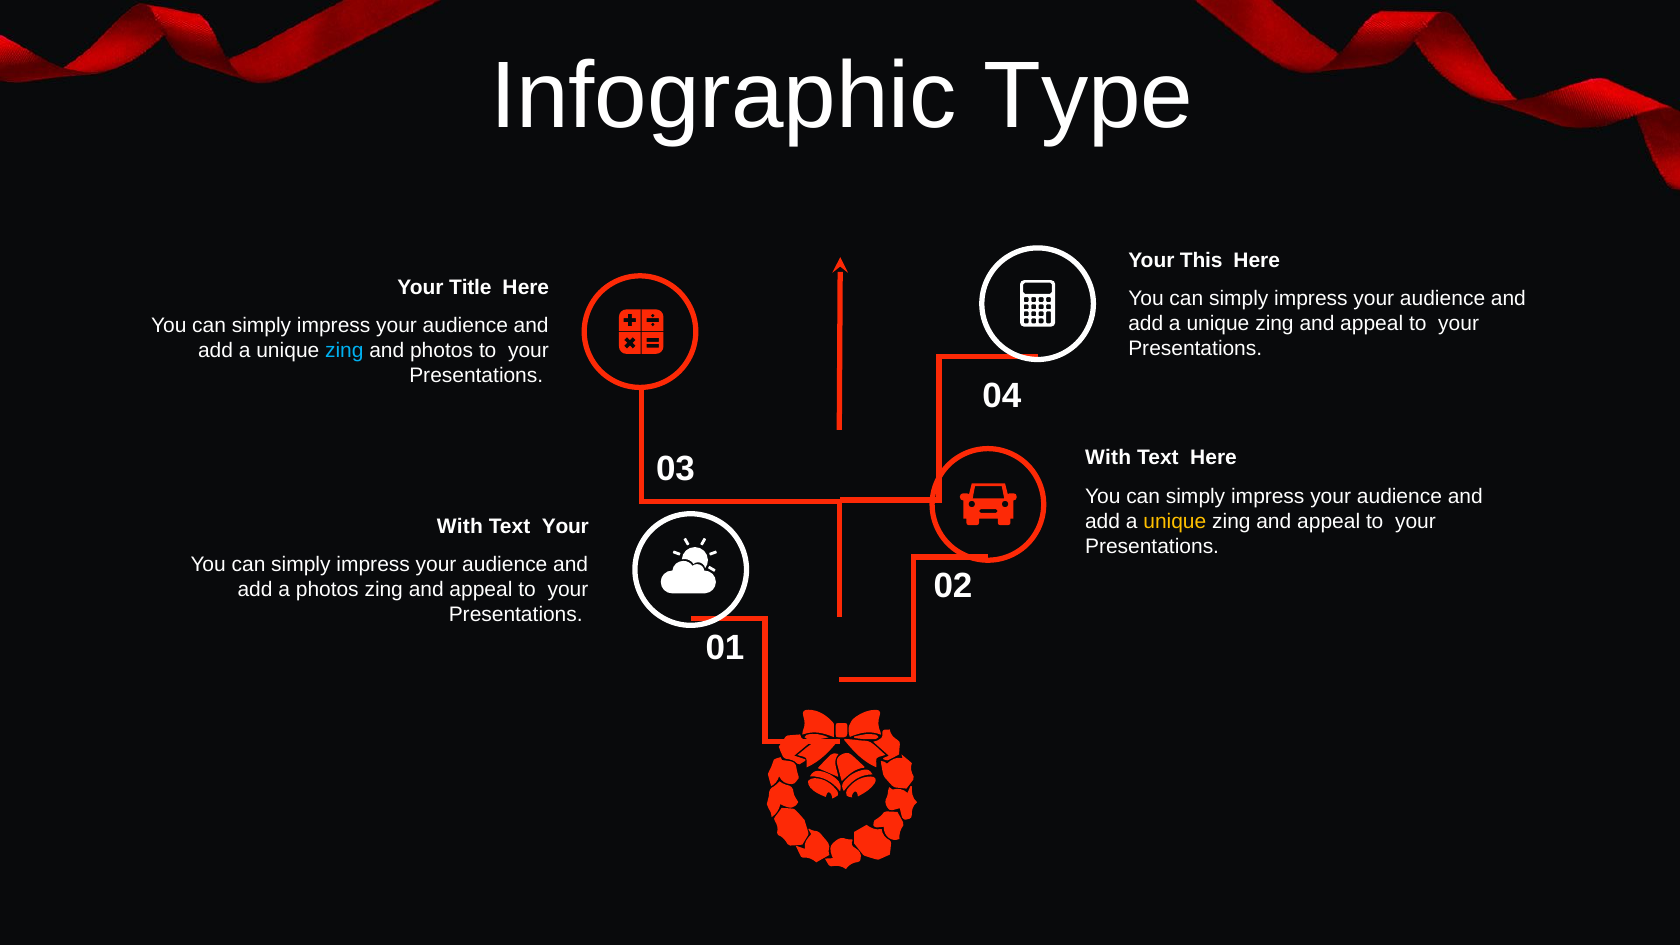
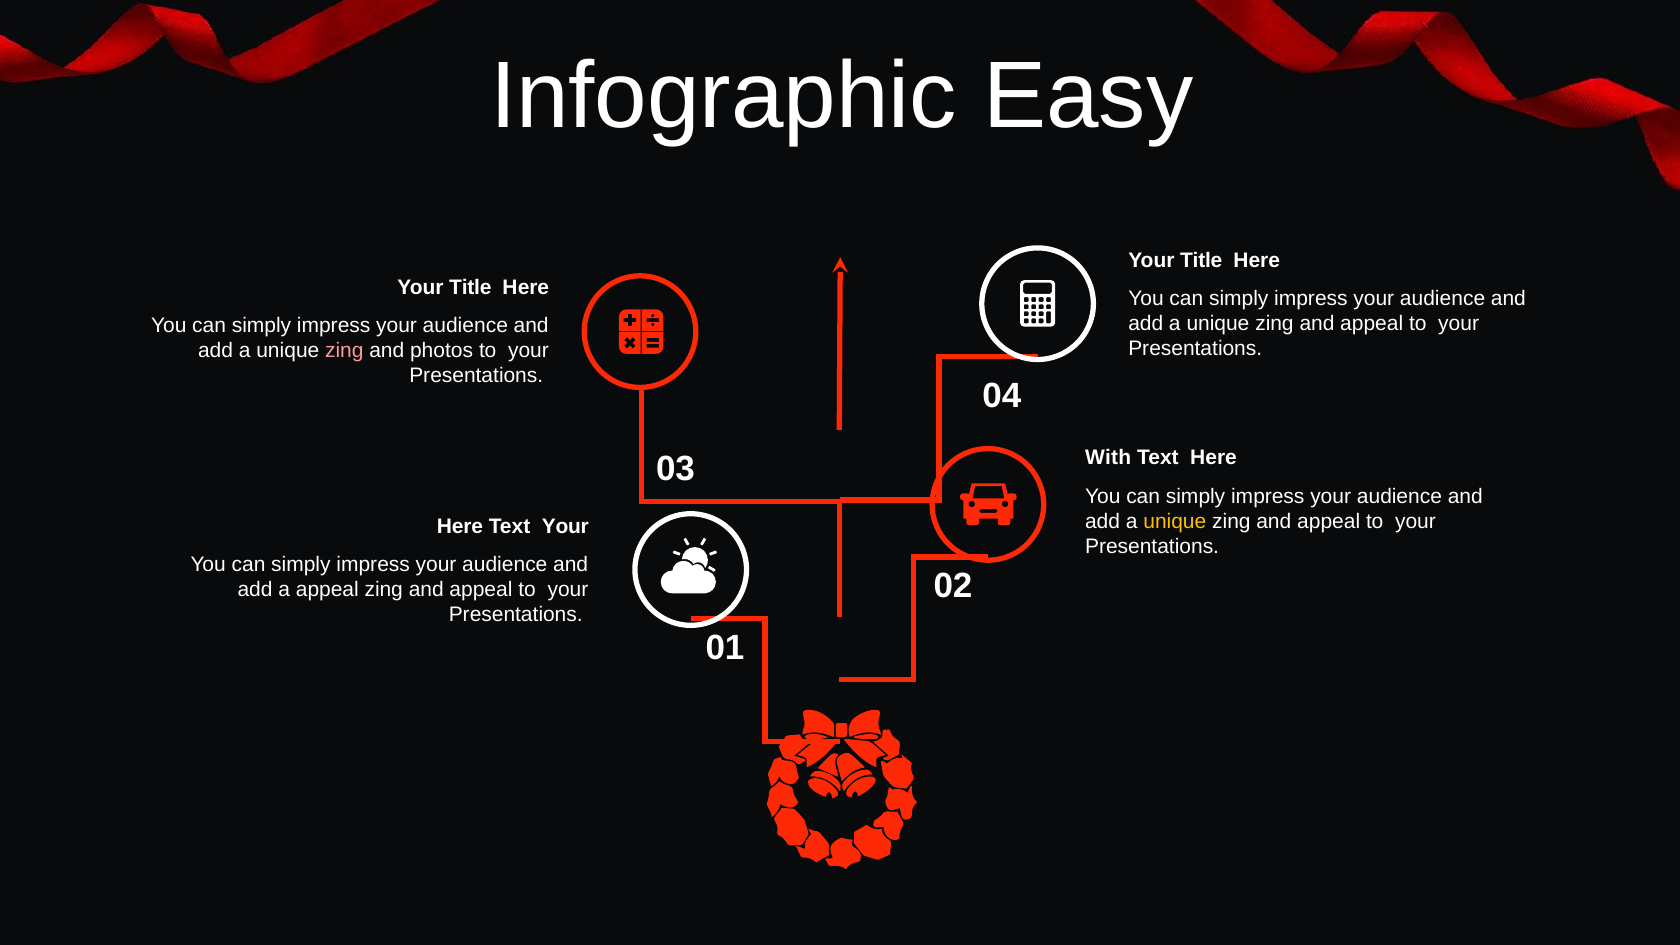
Type: Type -> Easy
This at (1201, 260): This -> Title
zing at (344, 351) colour: light blue -> pink
With at (460, 526): With -> Here
a photos: photos -> appeal
